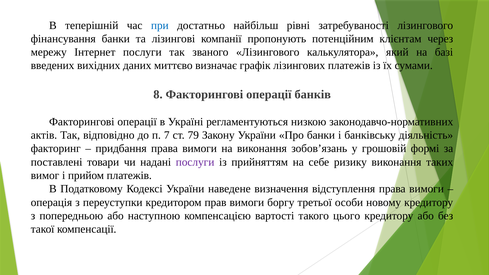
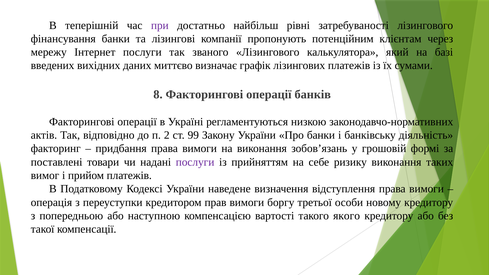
при colour: blue -> purple
7: 7 -> 2
79: 79 -> 99
цього: цього -> якого
